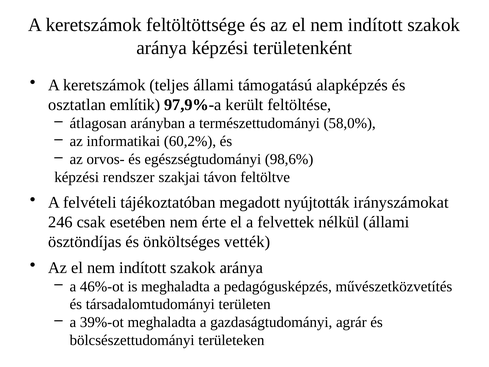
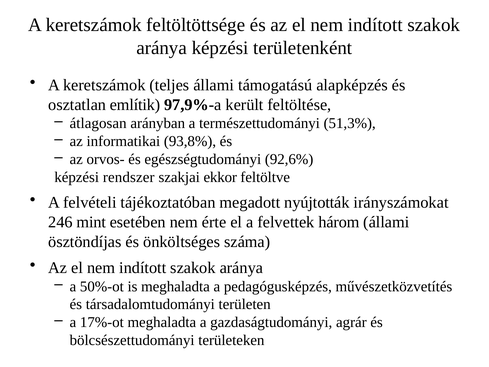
58,0%: 58,0% -> 51,3%
60,2%: 60,2% -> 93,8%
98,6%: 98,6% -> 92,6%
távon: távon -> ekkor
csak: csak -> mint
nélkül: nélkül -> három
vették: vették -> száma
46%-ot: 46%-ot -> 50%-ot
39%-ot: 39%-ot -> 17%-ot
